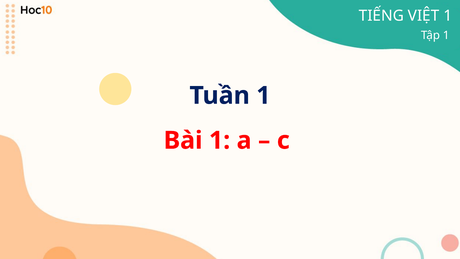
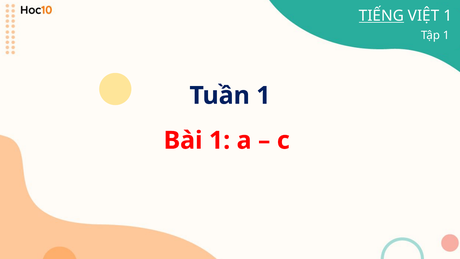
TIẾNG underline: none -> present
